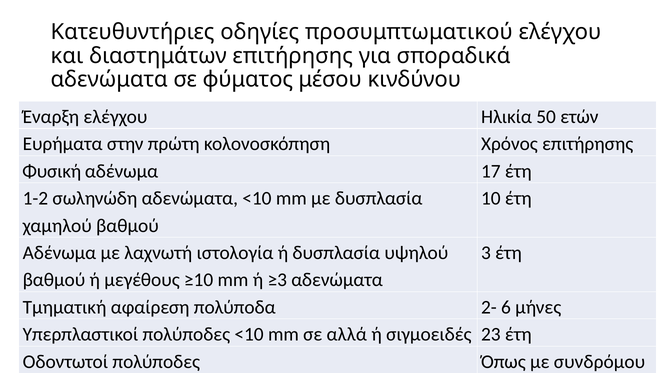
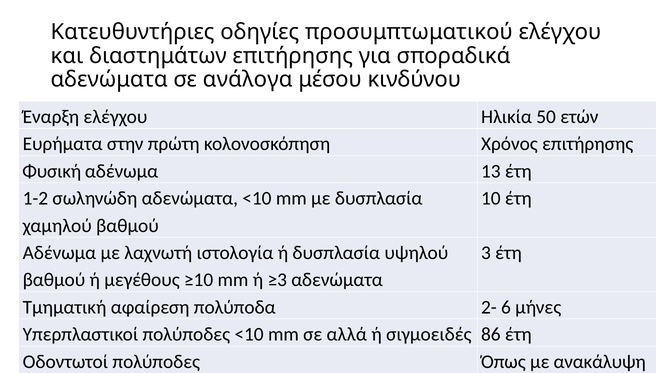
φύματος: φύματος -> ανάλογα
17: 17 -> 13
23: 23 -> 86
συνδρόμου: συνδρόμου -> ανακάλυψη
